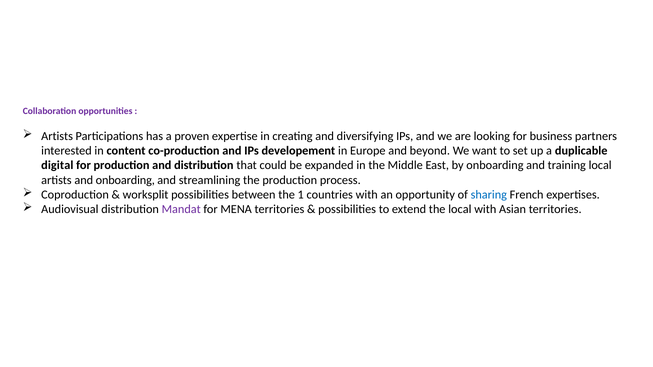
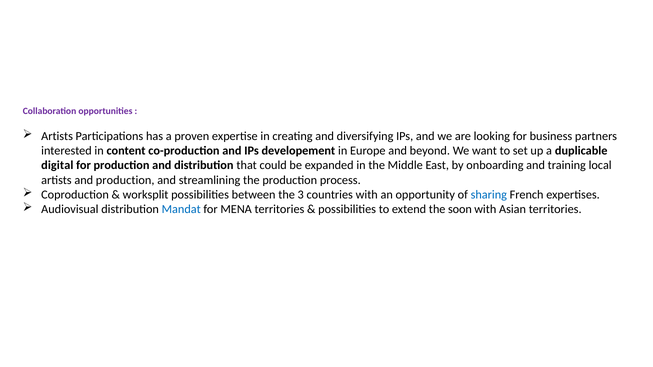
and onboarding: onboarding -> production
1: 1 -> 3
Mandat colour: purple -> blue
the local: local -> soon
